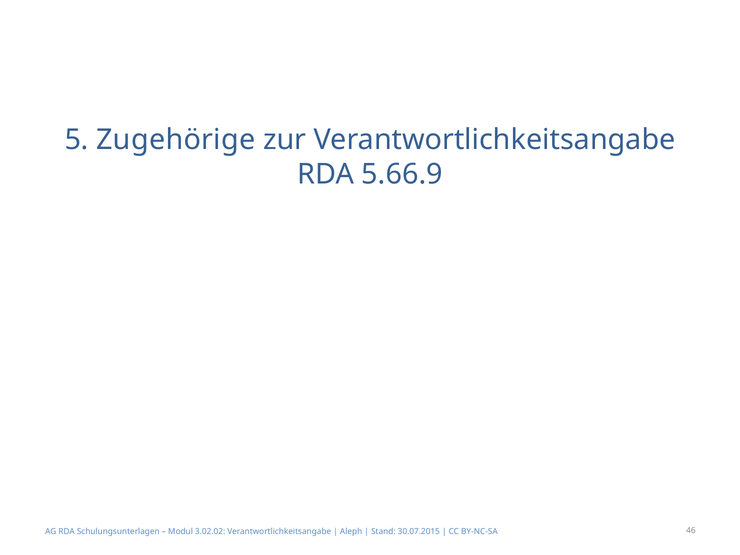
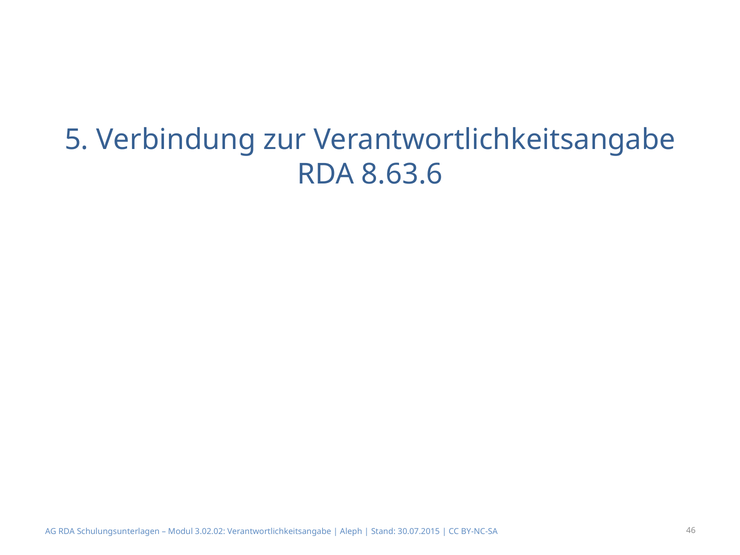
Zugehörige: Zugehörige -> Verbindung
5.66.9: 5.66.9 -> 8.63.6
